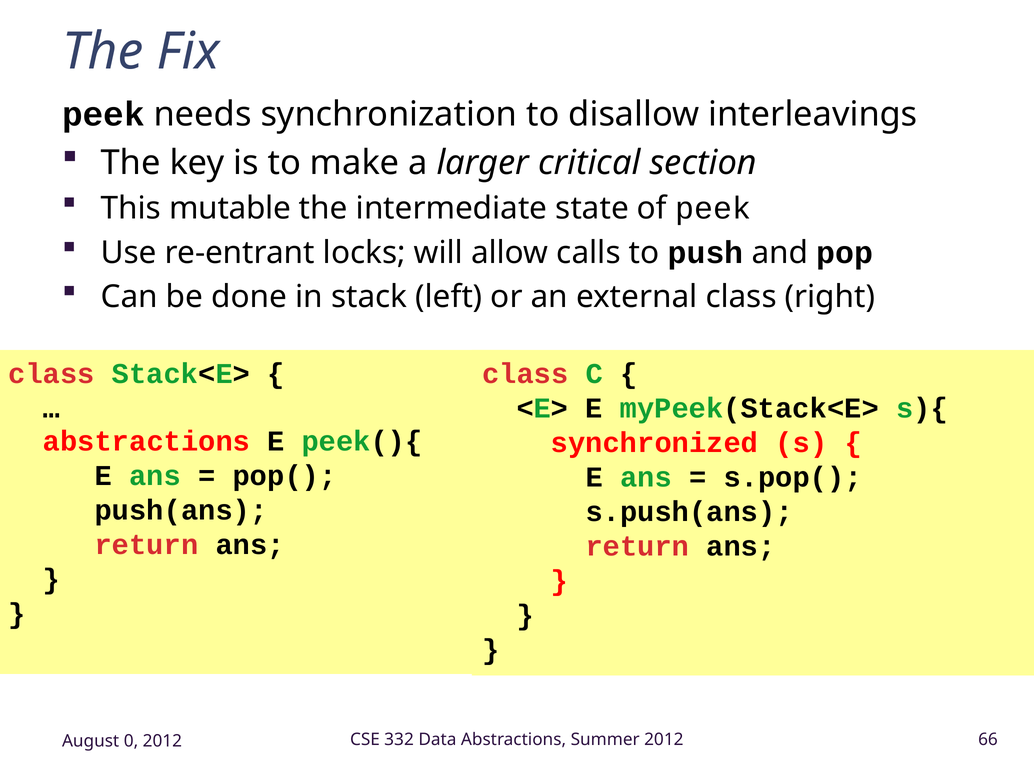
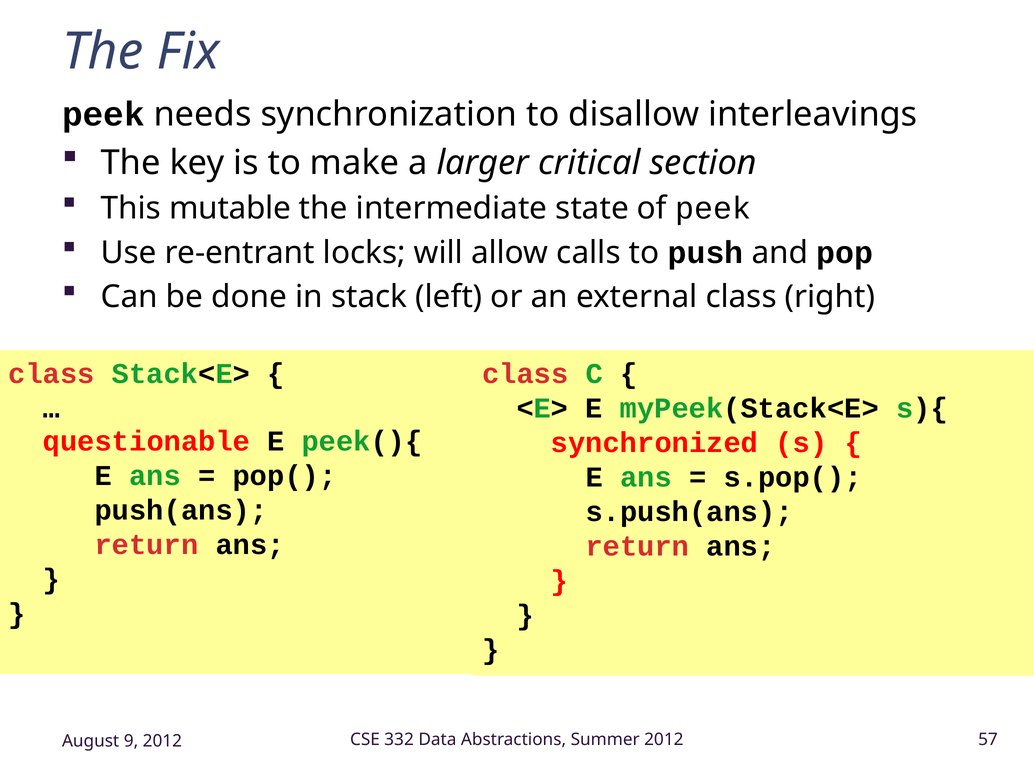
abstractions at (146, 441): abstractions -> questionable
66: 66 -> 57
0: 0 -> 9
